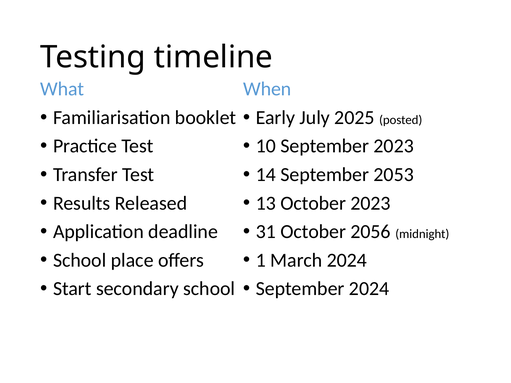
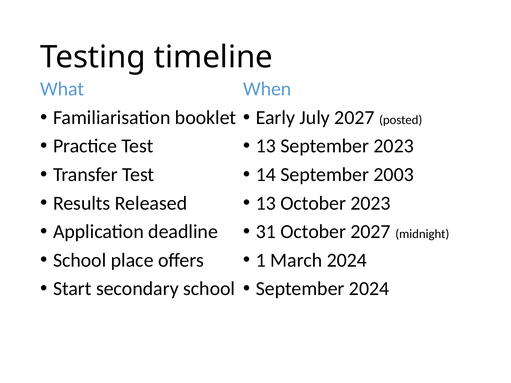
July 2025: 2025 -> 2027
10 at (266, 146): 10 -> 13
2053: 2053 -> 2003
October 2056: 2056 -> 2027
